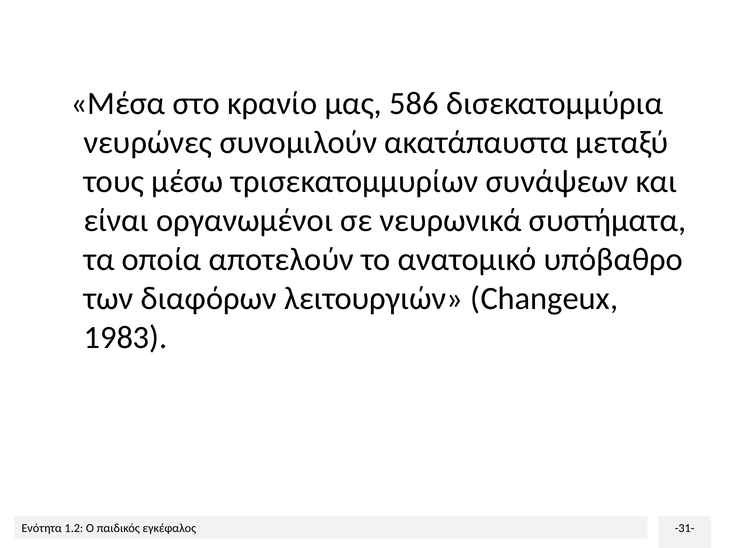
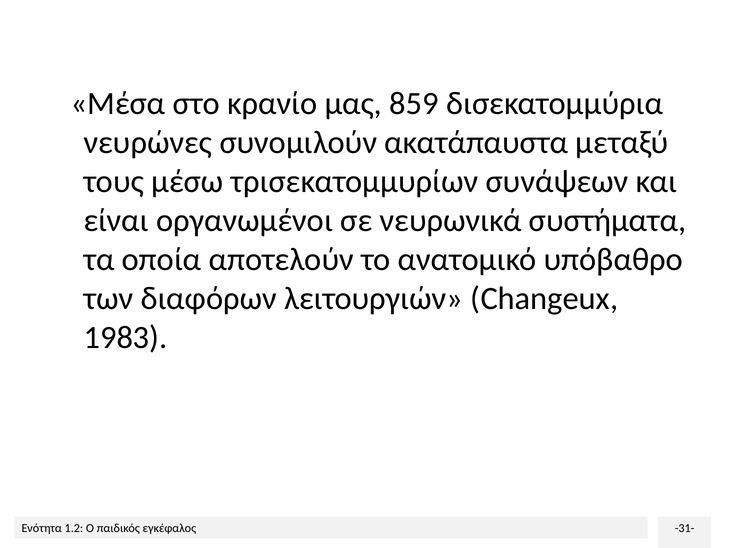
586: 586 -> 859
